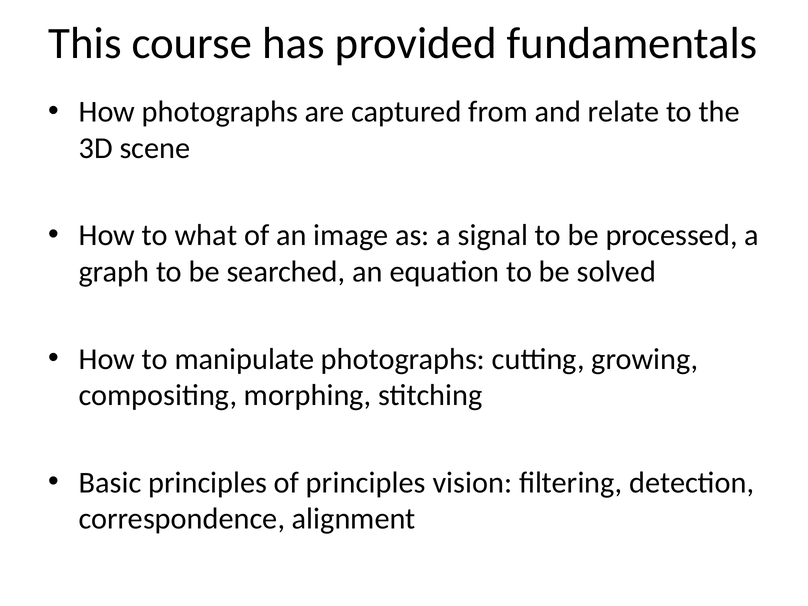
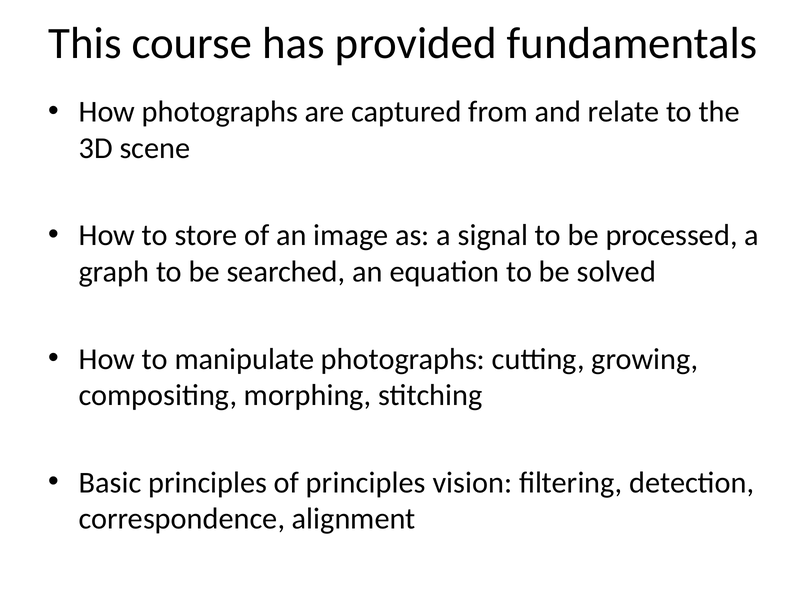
what: what -> store
